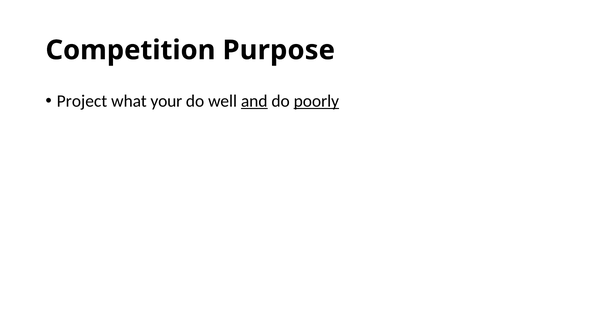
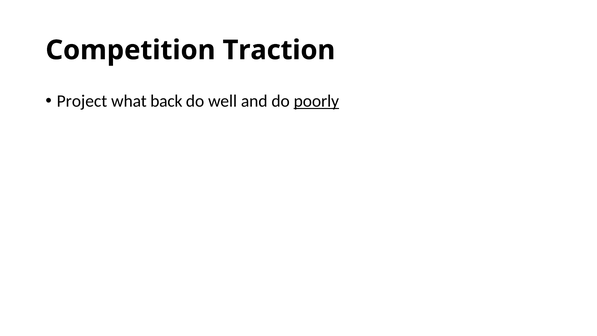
Purpose: Purpose -> Traction
your: your -> back
and underline: present -> none
